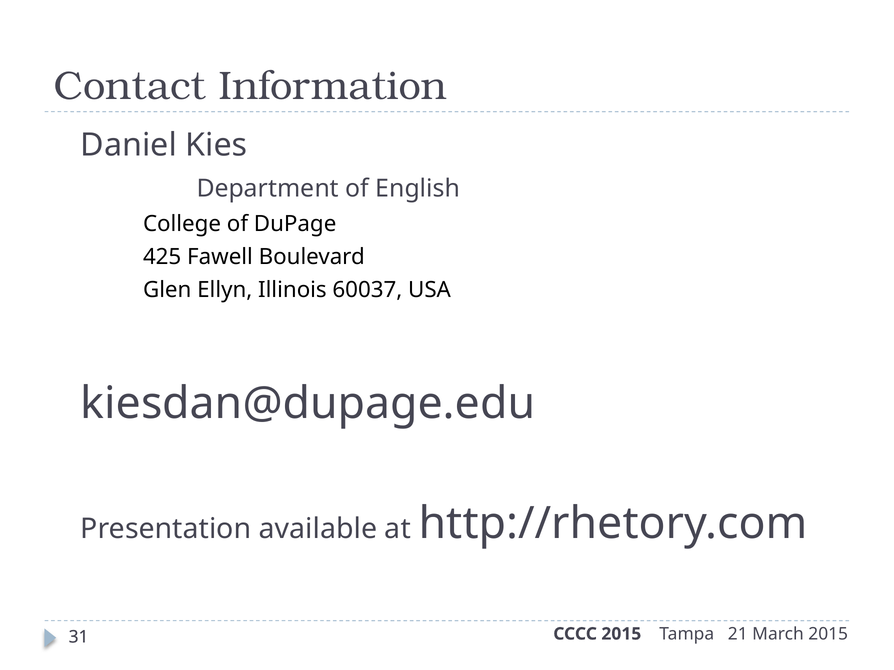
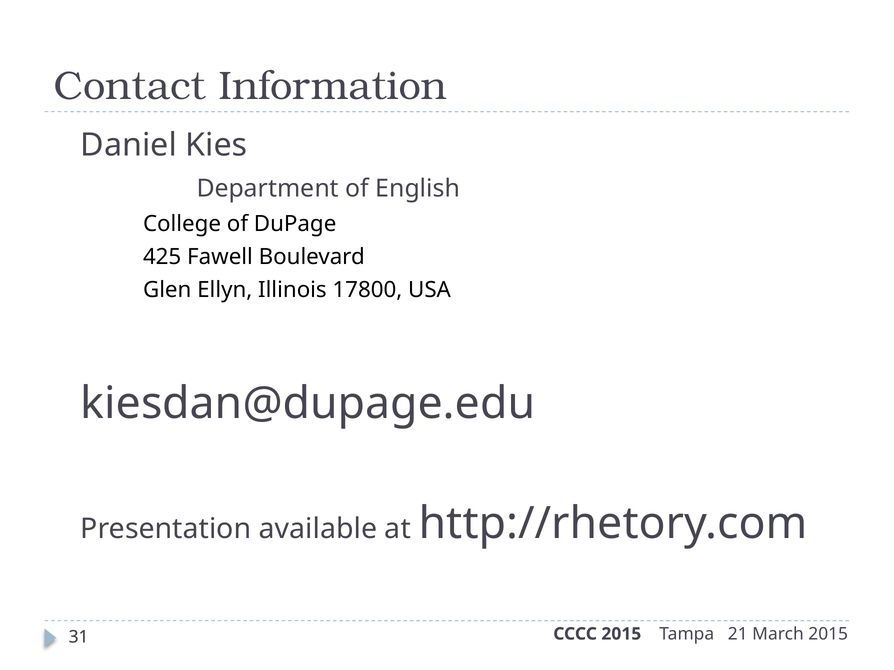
60037: 60037 -> 17800
